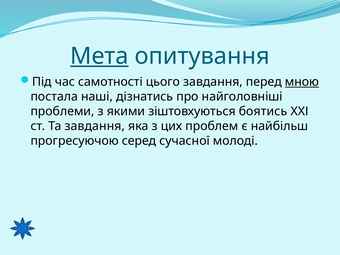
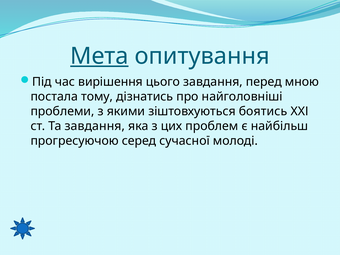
самотності: самотності -> вирішення
мною underline: present -> none
наші: наші -> тому
